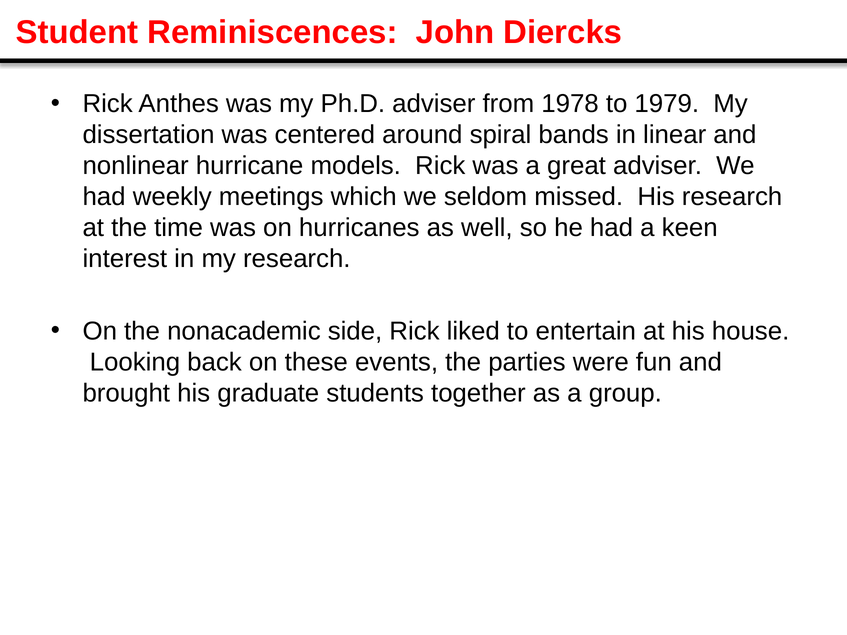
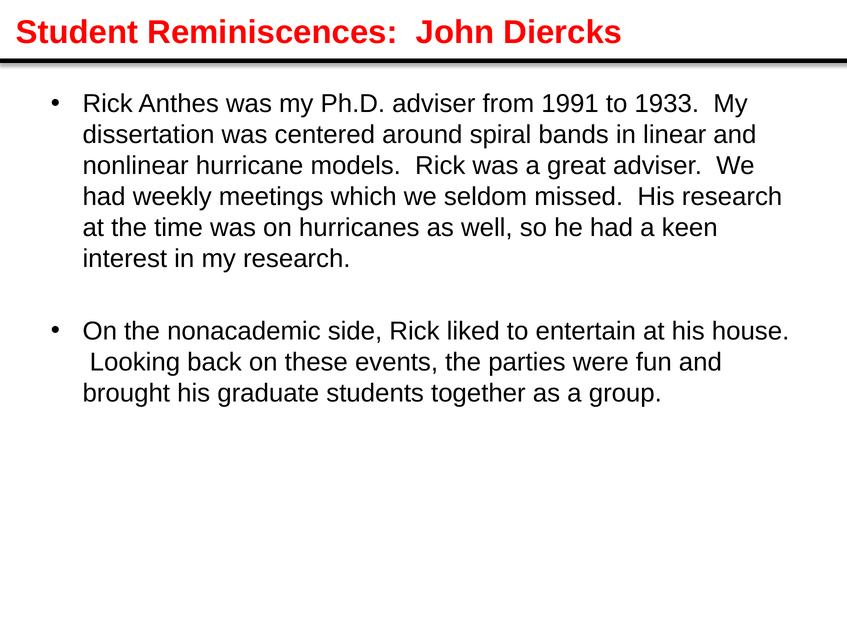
1978: 1978 -> 1991
1979: 1979 -> 1933
